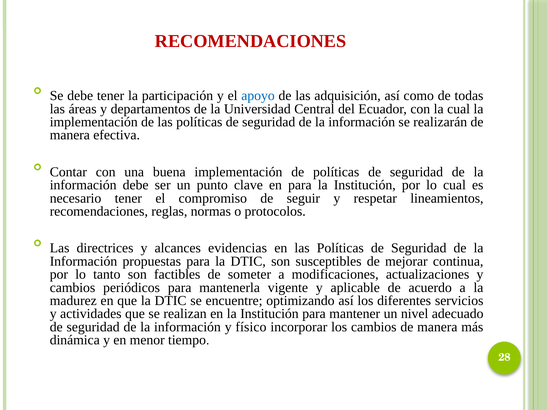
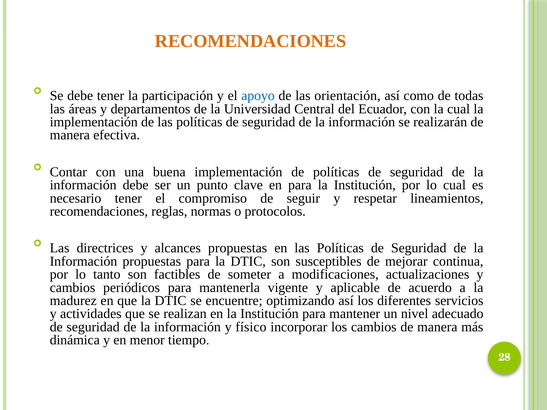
RECOMENDACIONES at (251, 41) colour: red -> orange
adquisición: adquisición -> orientación
alcances evidencias: evidencias -> propuestas
